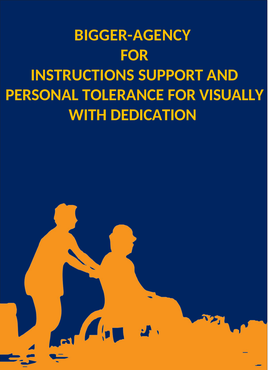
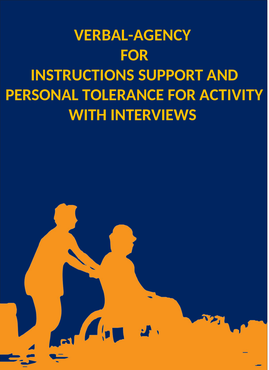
BIGGER-AGENCY: BIGGER-AGENCY -> VERBAL-AGENCY
VISUALLY: VISUALLY -> ACTIVITY
DEDICATION: DEDICATION -> INTERVIEWS
